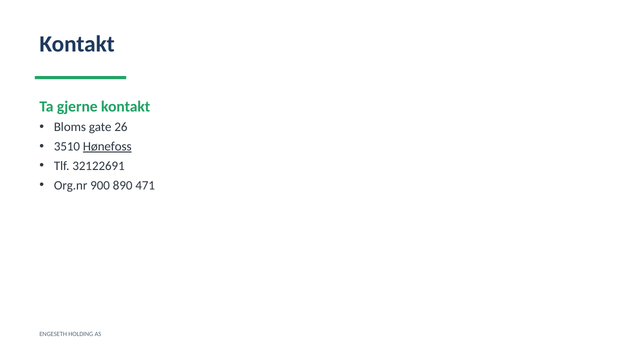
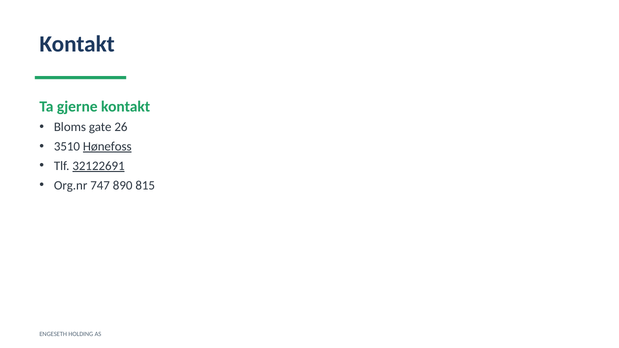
32122691 underline: none -> present
900: 900 -> 747
471: 471 -> 815
